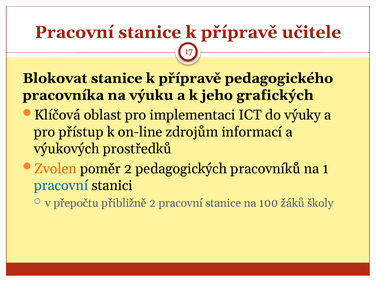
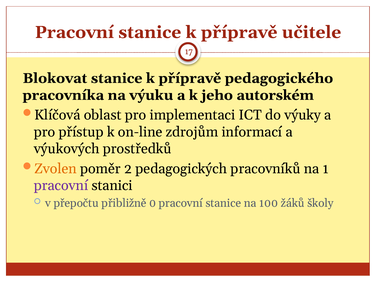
grafických: grafických -> autorském
pracovní at (61, 186) colour: blue -> purple
přibližně 2: 2 -> 0
